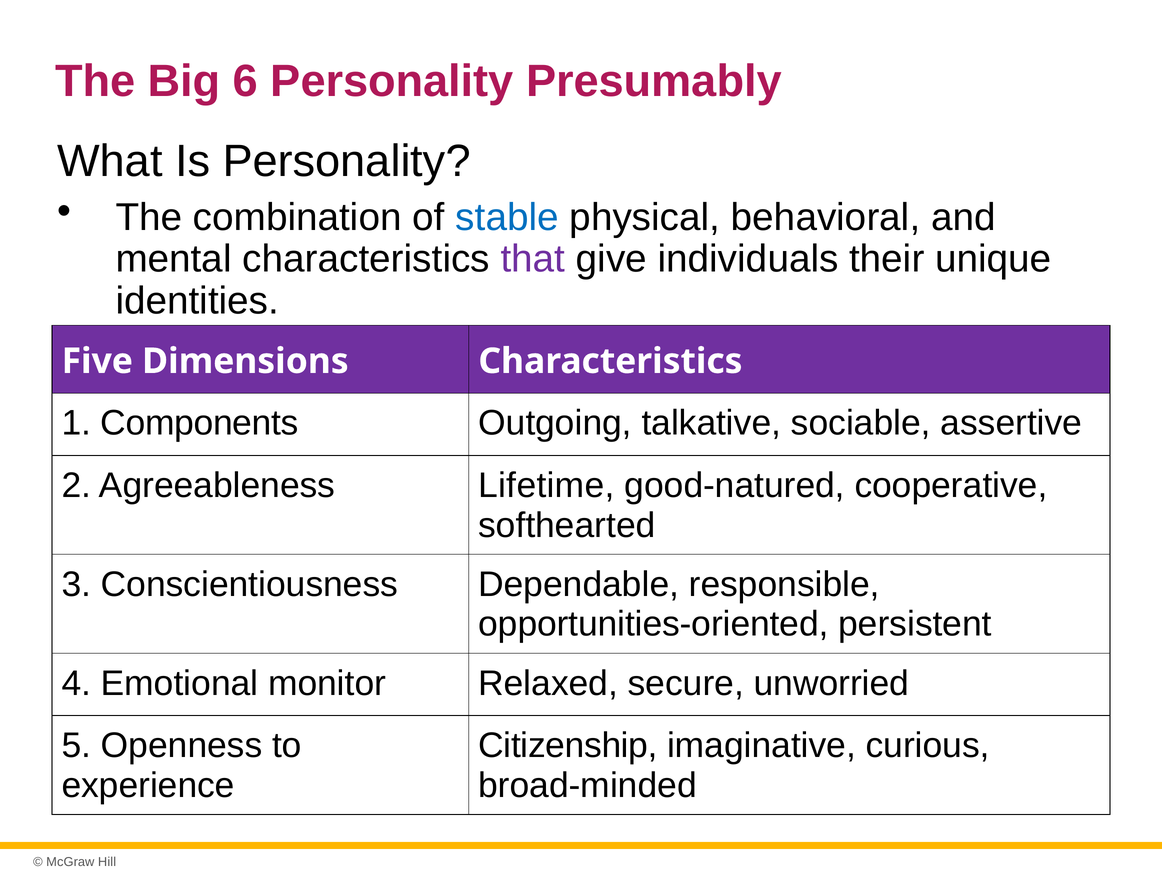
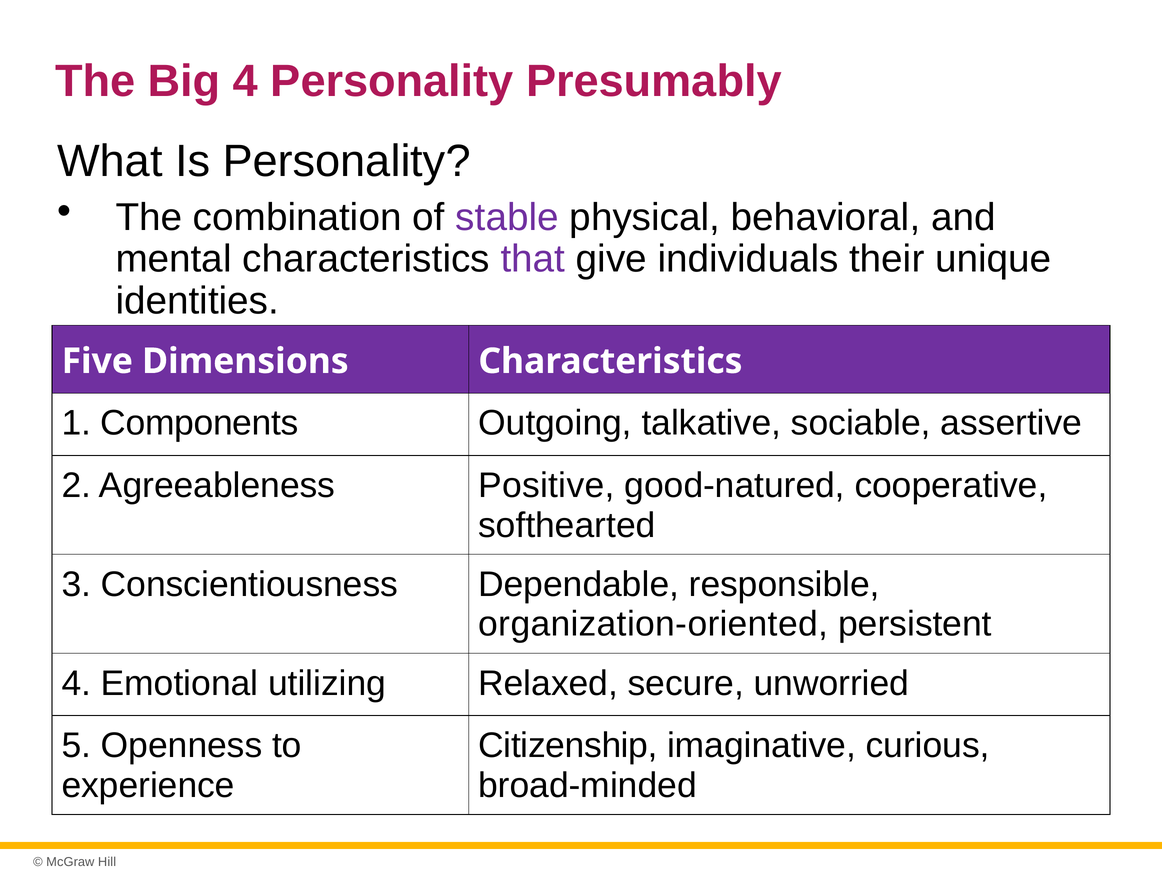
Big 6: 6 -> 4
stable colour: blue -> purple
Lifetime: Lifetime -> Positive
opportunities-oriented: opportunities-oriented -> organization-oriented
monitor: monitor -> utilizing
